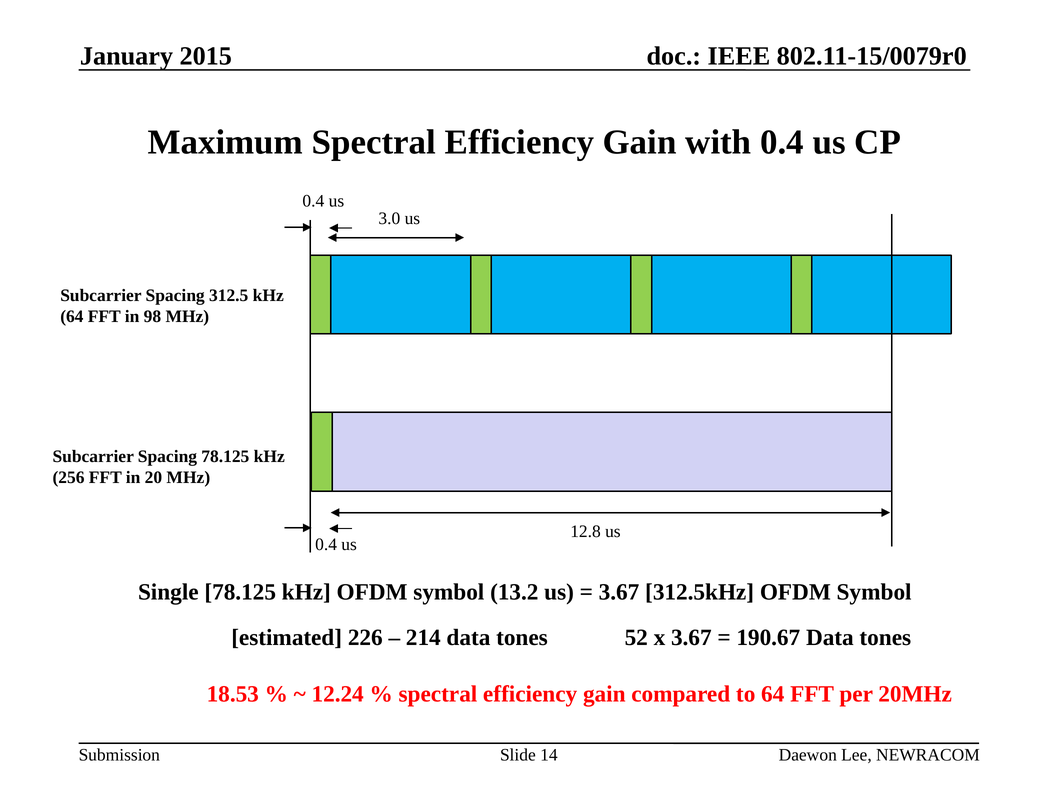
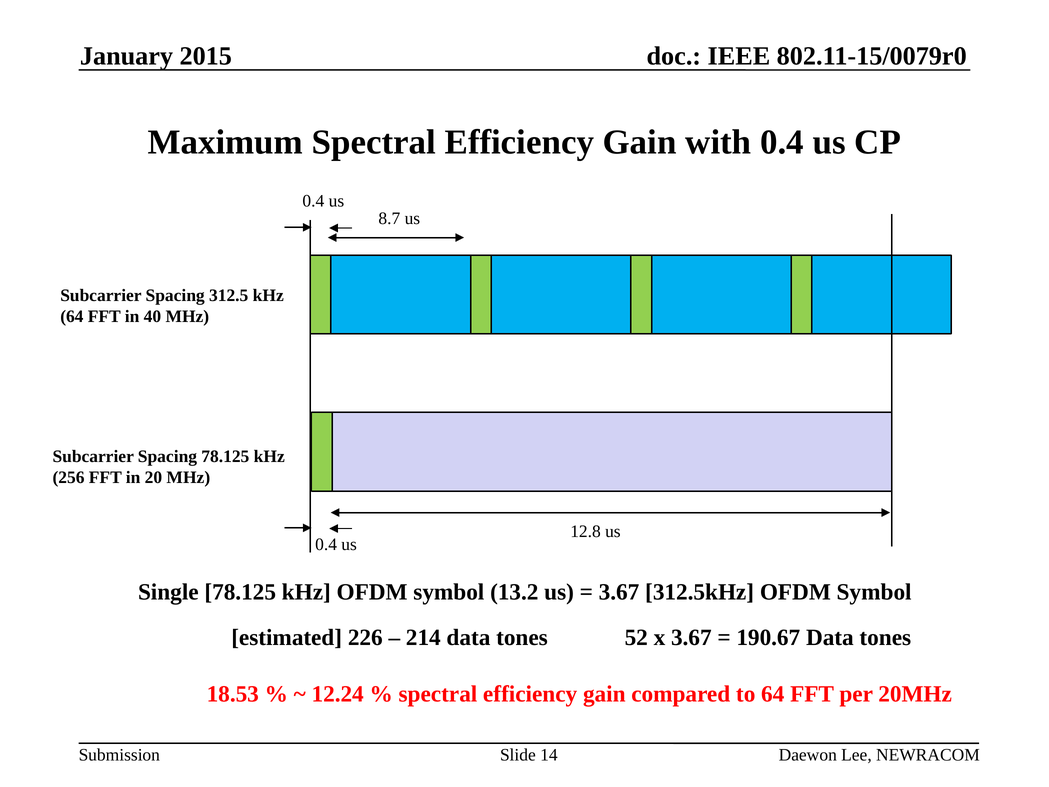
3.0: 3.0 -> 8.7
98: 98 -> 40
